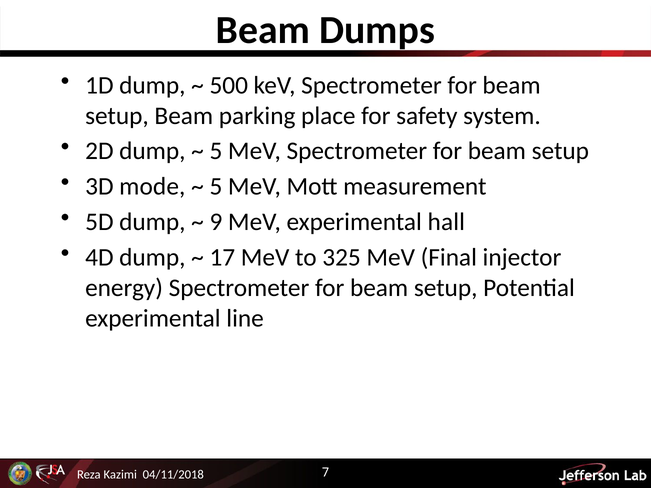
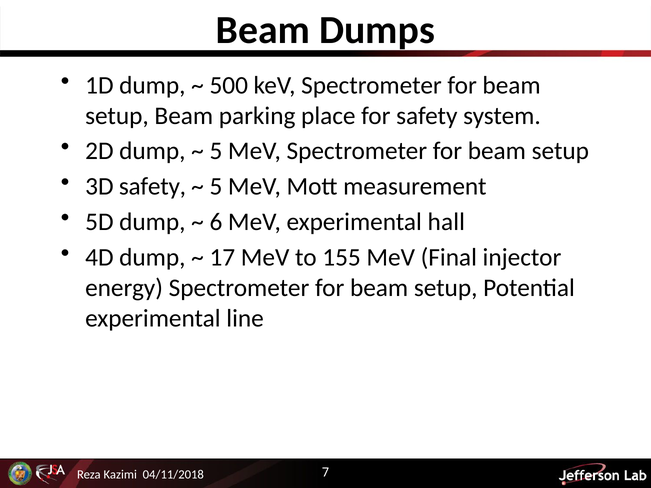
3D mode: mode -> safety
9: 9 -> 6
325: 325 -> 155
